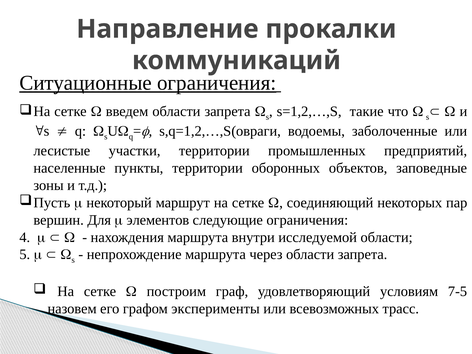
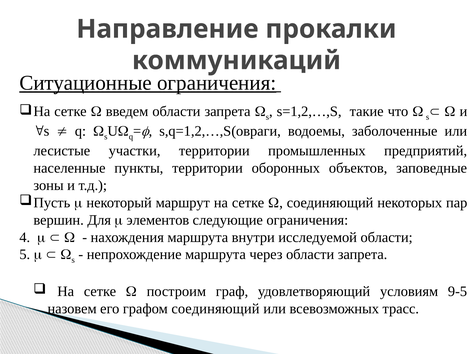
7-5: 7-5 -> 9-5
графом эксперименты: эксперименты -> соединяющий
